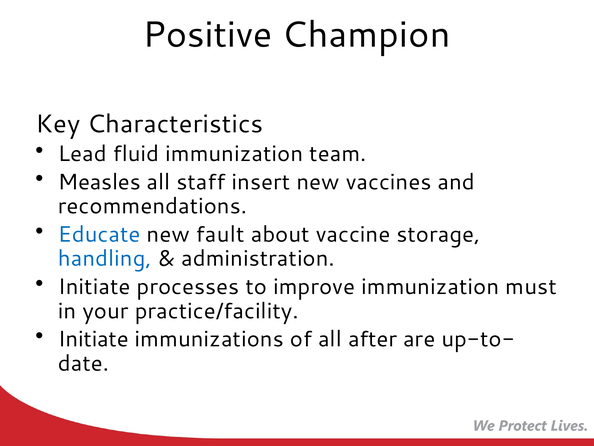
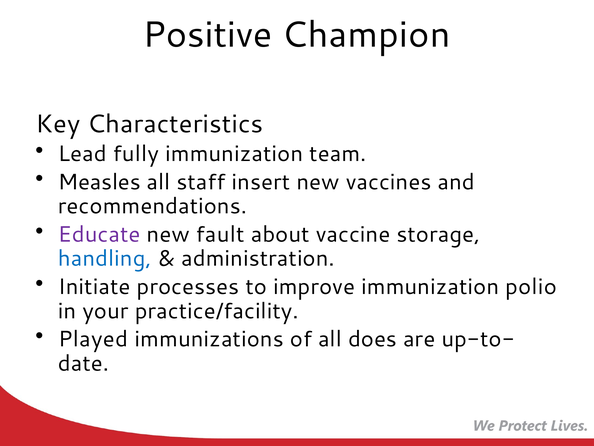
fluid: fluid -> fully
Educate colour: blue -> purple
must: must -> polio
Initiate at (93, 339): Initiate -> Played
after: after -> does
